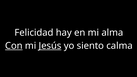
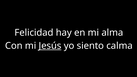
Con underline: present -> none
